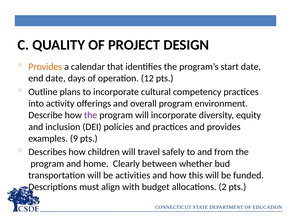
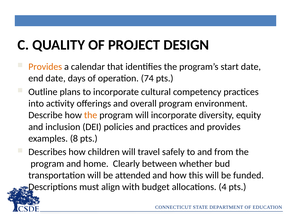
12: 12 -> 74
the at (91, 115) colour: purple -> orange
9: 9 -> 8
activities: activities -> attended
2: 2 -> 4
